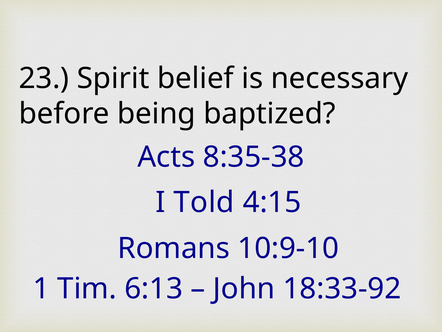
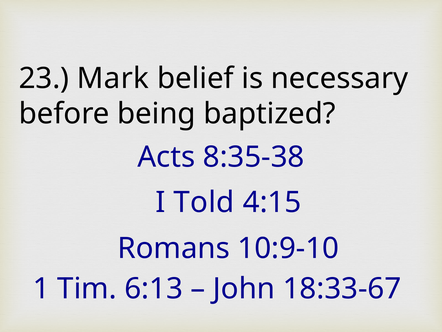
Spirit: Spirit -> Mark
18:33-92: 18:33-92 -> 18:33-67
